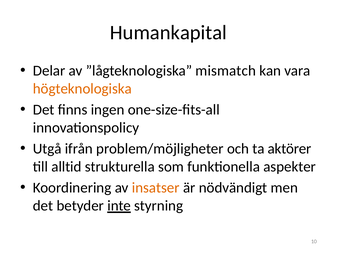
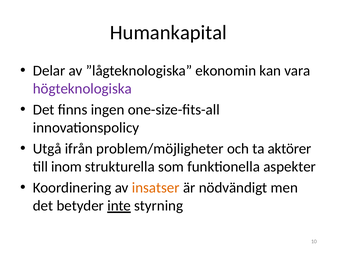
mismatch: mismatch -> ekonomin
högteknologiska colour: orange -> purple
alltid: alltid -> inom
